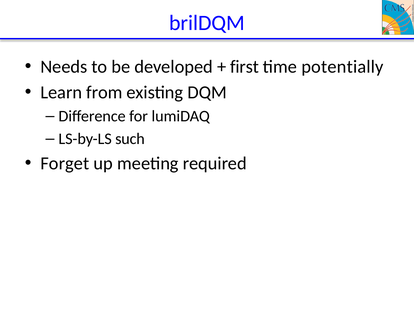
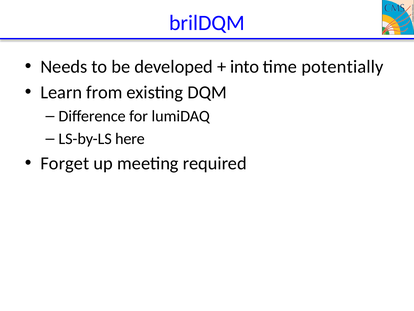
first: first -> into
such: such -> here
